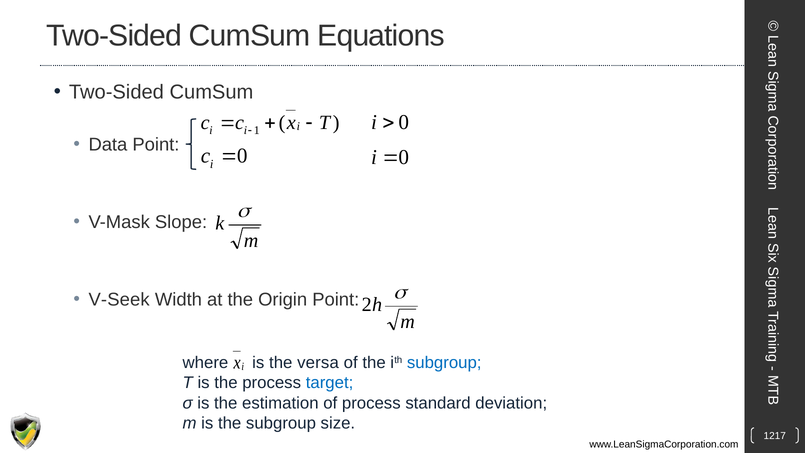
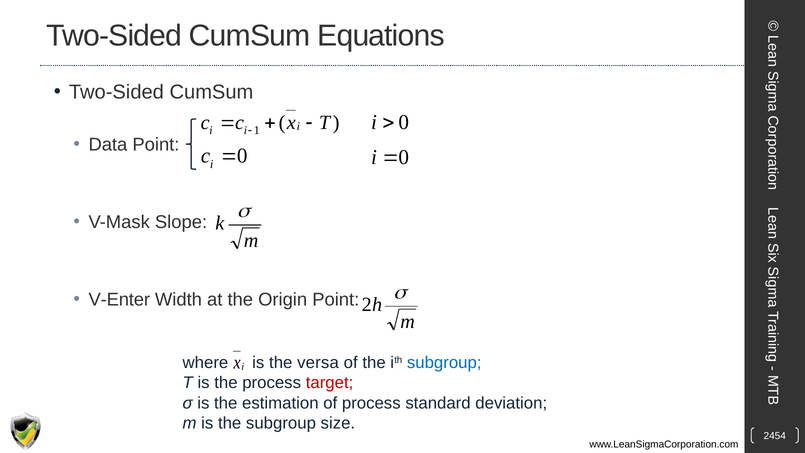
V-Seek: V-Seek -> V-Enter
target colour: blue -> red
1217: 1217 -> 2454
